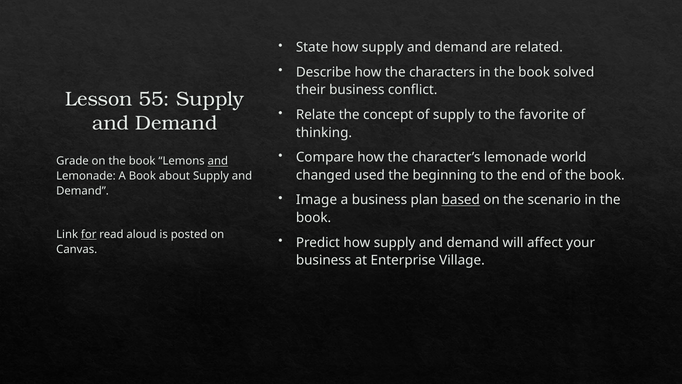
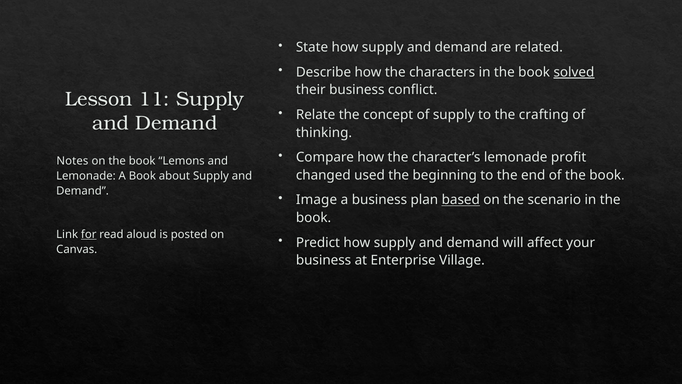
solved underline: none -> present
55: 55 -> 11
favorite: favorite -> crafting
world: world -> profit
Grade: Grade -> Notes
and at (218, 161) underline: present -> none
